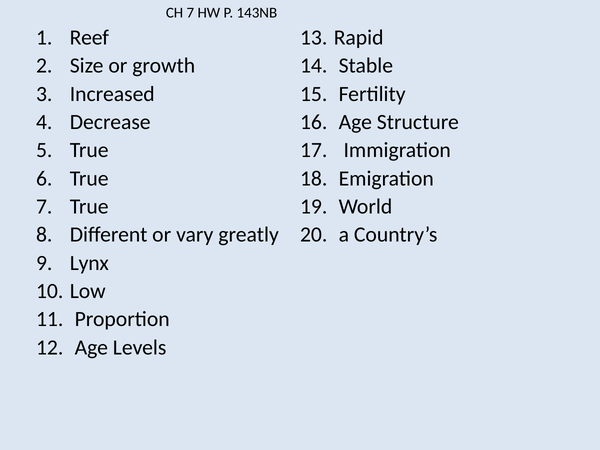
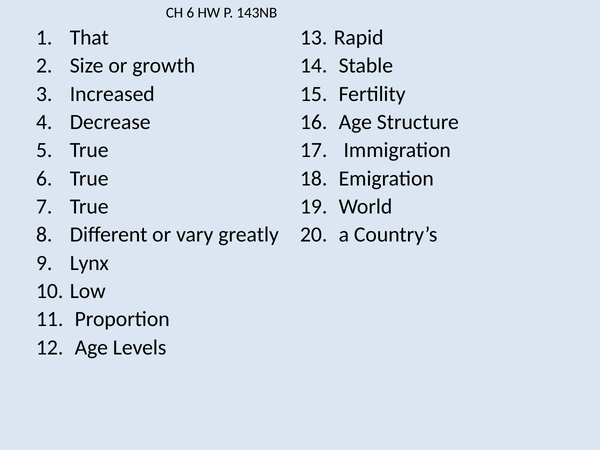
CH 7: 7 -> 6
Reef: Reef -> That
